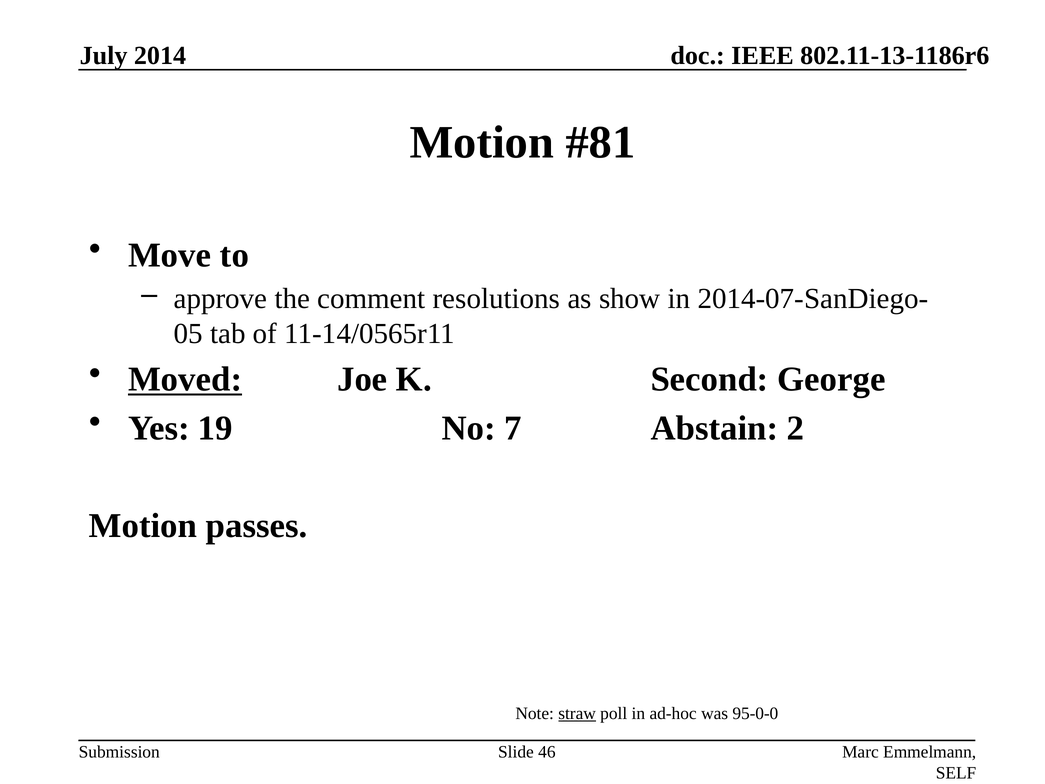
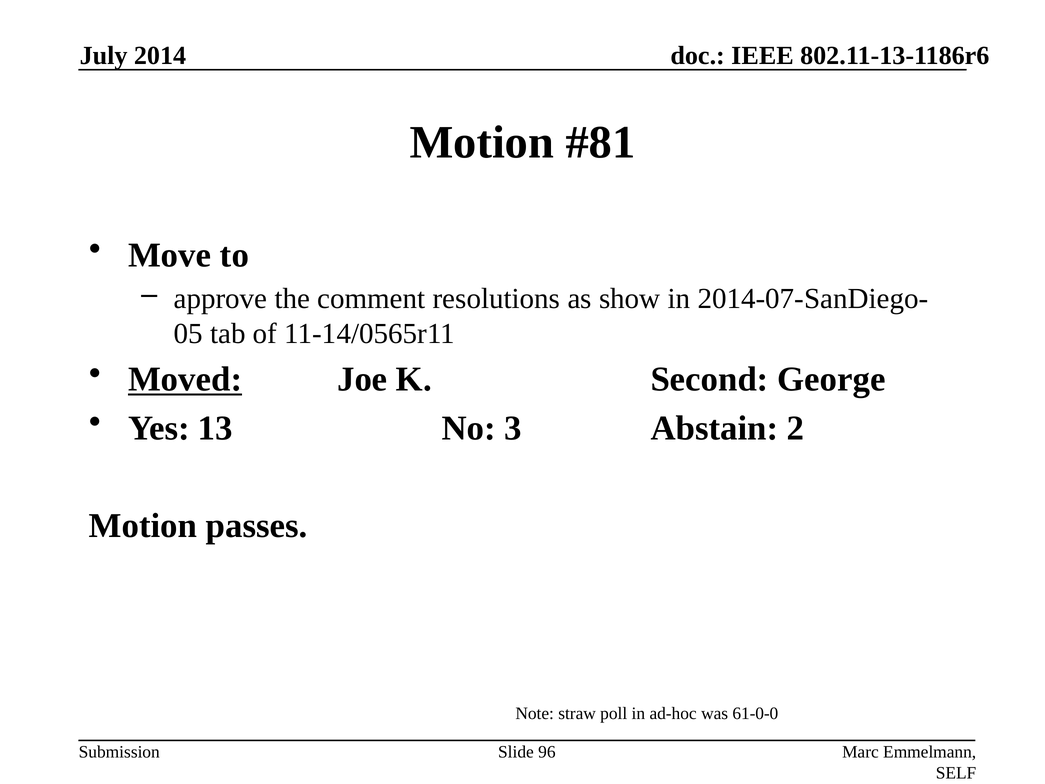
19: 19 -> 13
7: 7 -> 3
straw underline: present -> none
95-0-0: 95-0-0 -> 61-0-0
46: 46 -> 96
